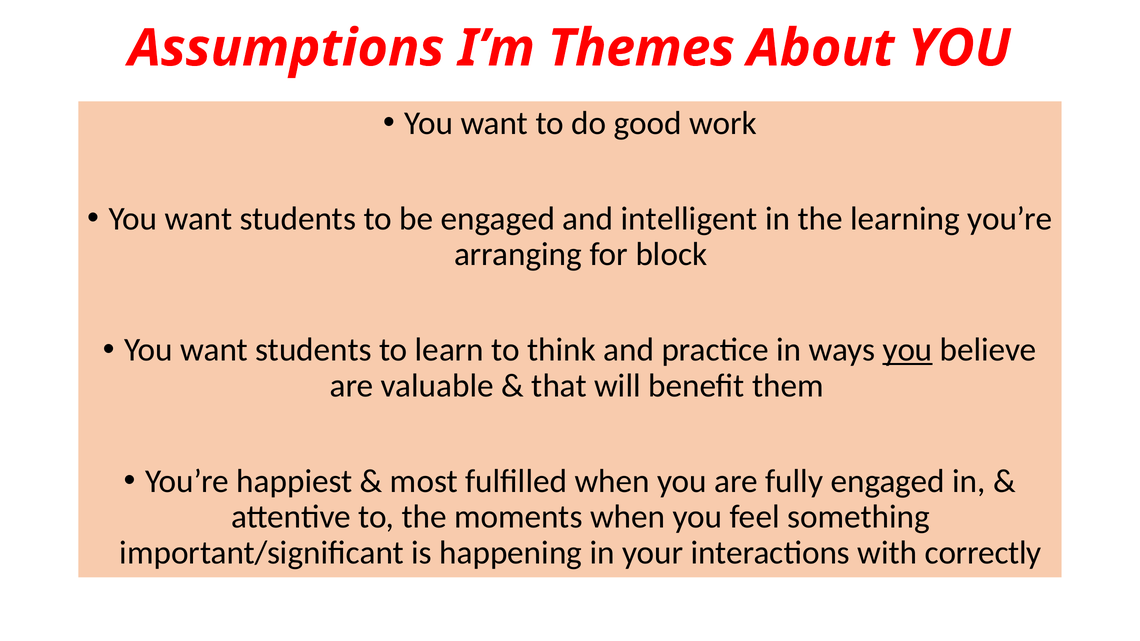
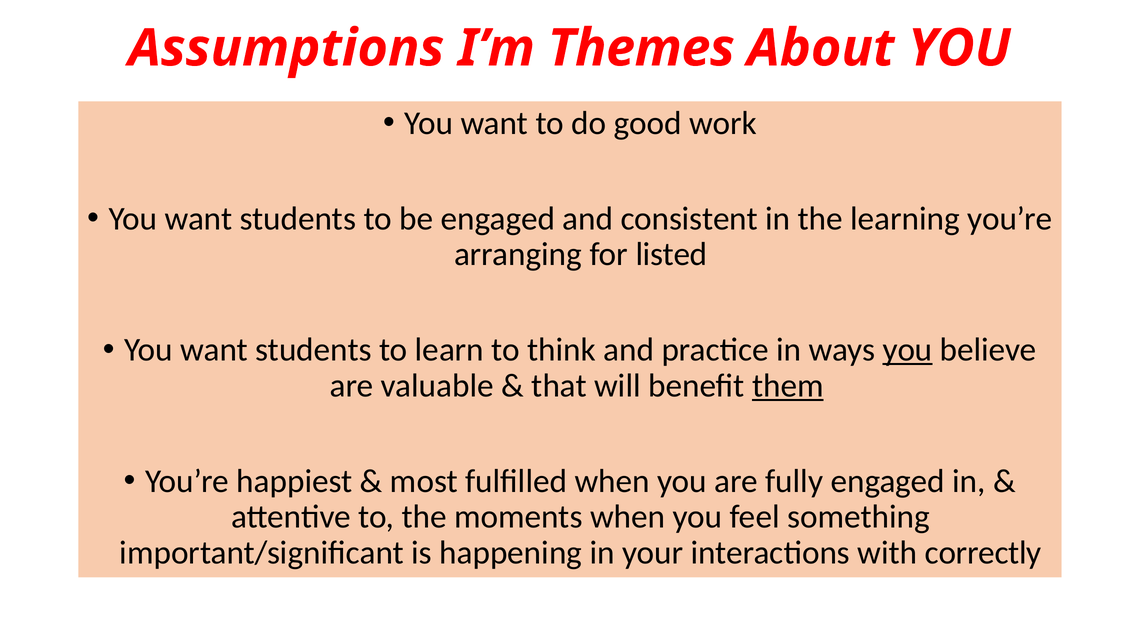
intelligent: intelligent -> consistent
block: block -> listed
them underline: none -> present
